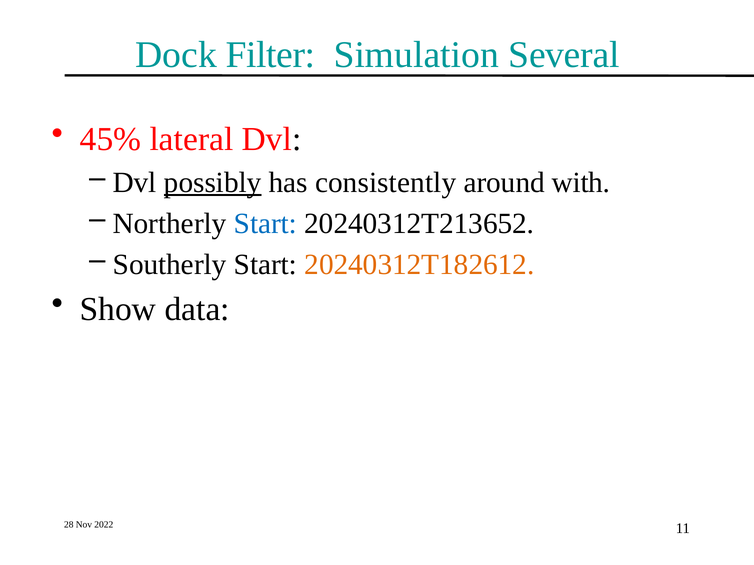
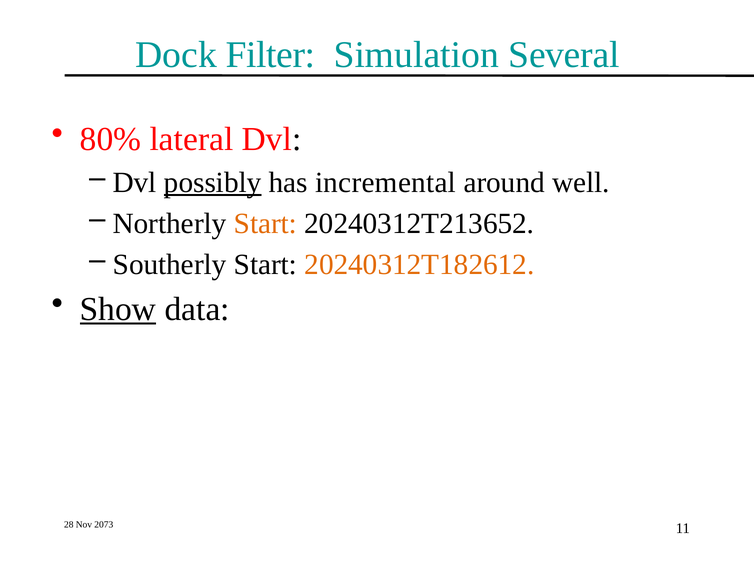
45%: 45% -> 80%
consistently: consistently -> incremental
with: with -> well
Start at (265, 224) colour: blue -> orange
Show underline: none -> present
2022: 2022 -> 2073
